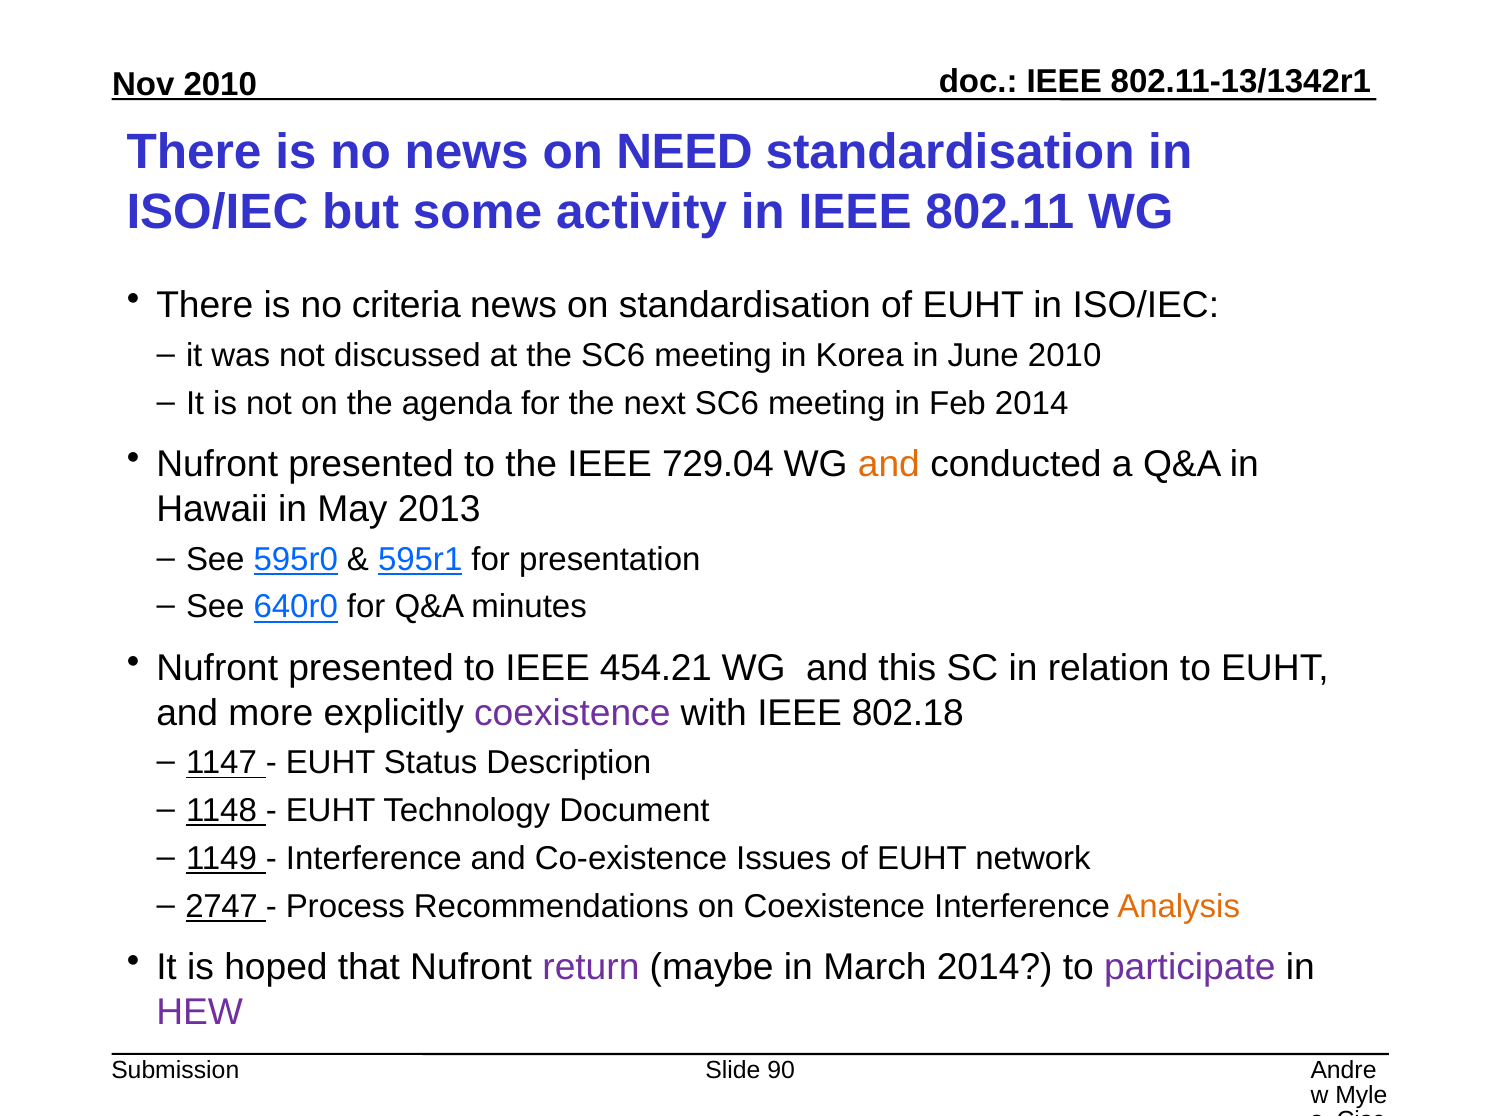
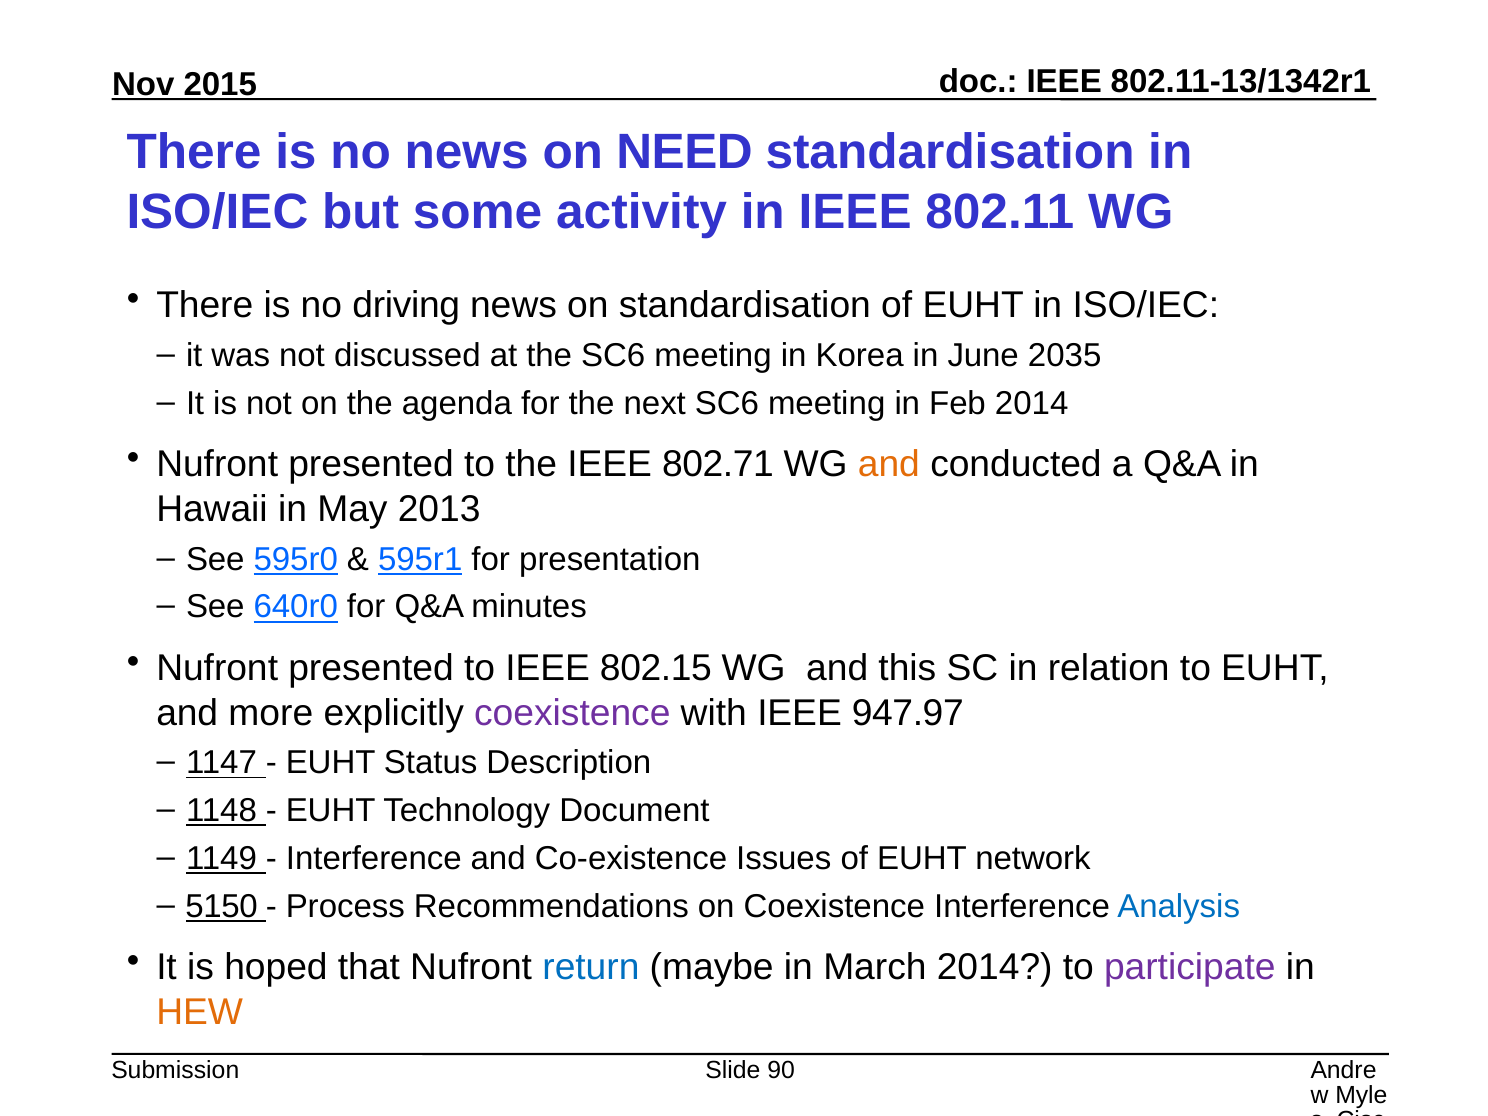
2010 at (220, 85): 2010 -> 2015
criteria: criteria -> driving
June 2010: 2010 -> 2035
729.04: 729.04 -> 802.71
454.21: 454.21 -> 802.15
802.18: 802.18 -> 947.97
2747: 2747 -> 5150
Analysis colour: orange -> blue
return colour: purple -> blue
HEW colour: purple -> orange
